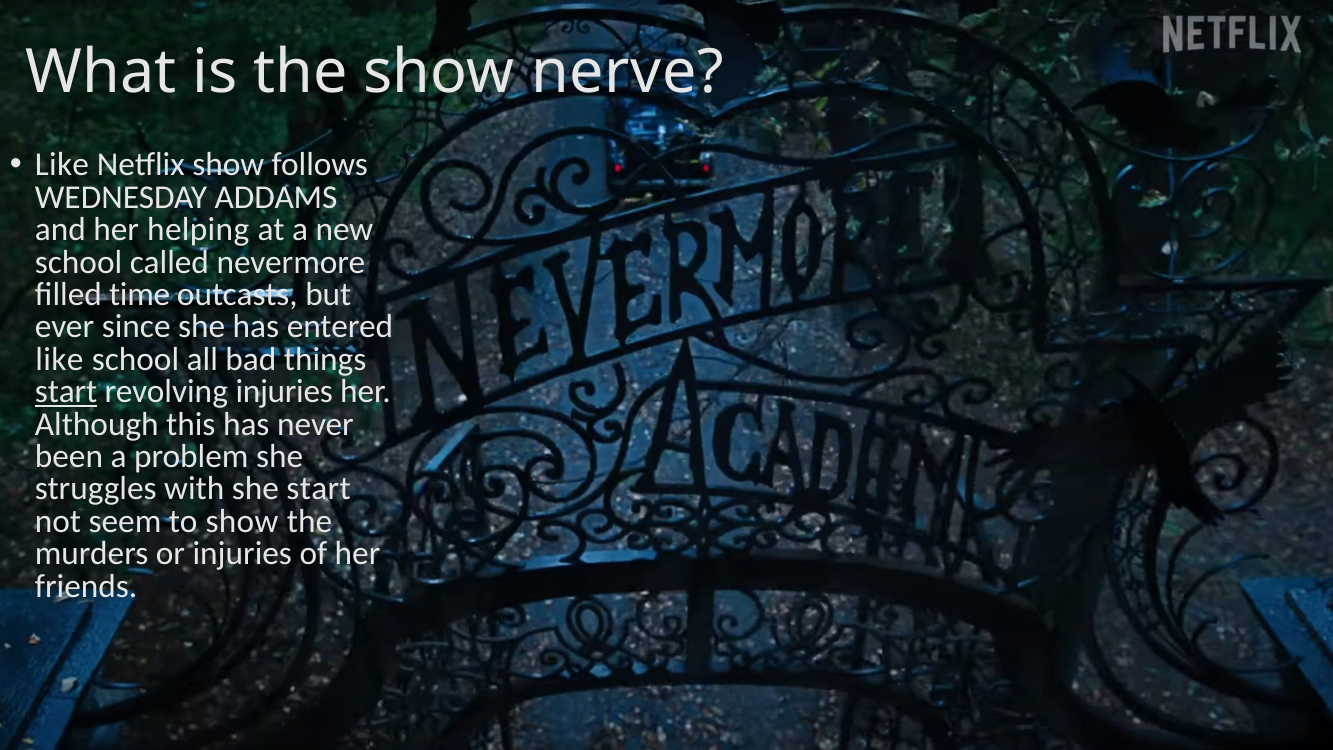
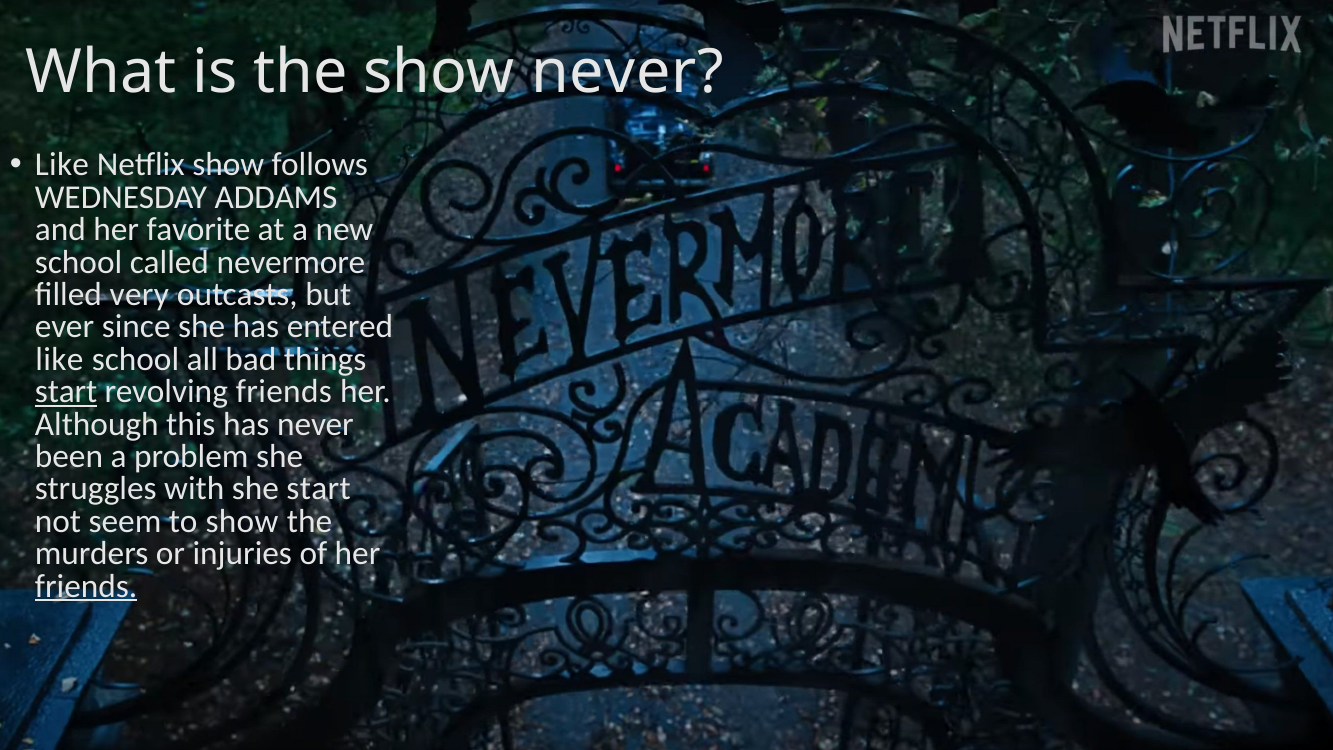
show nerve: nerve -> never
helping: helping -> favorite
time: time -> very
revolving injuries: injuries -> friends
friends at (86, 586) underline: none -> present
